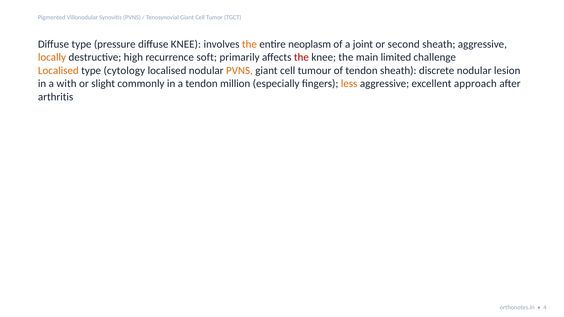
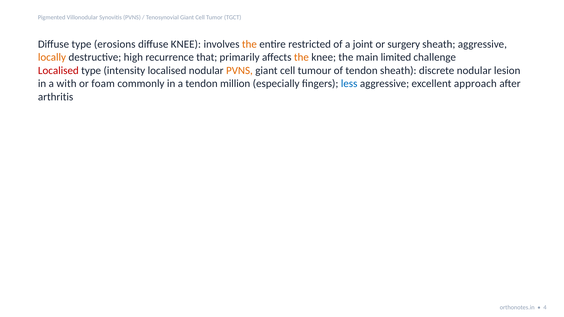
pressure: pressure -> erosions
neoplasm: neoplasm -> restricted
second: second -> surgery
soft: soft -> that
the at (301, 57) colour: red -> orange
Localised at (58, 71) colour: orange -> red
cytology: cytology -> intensity
slight: slight -> foam
less colour: orange -> blue
